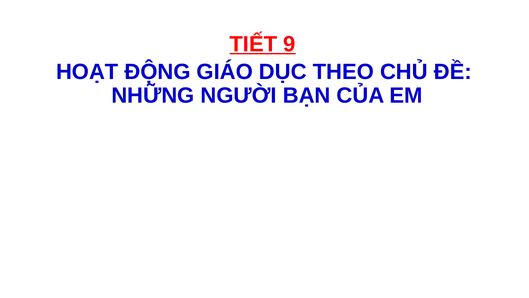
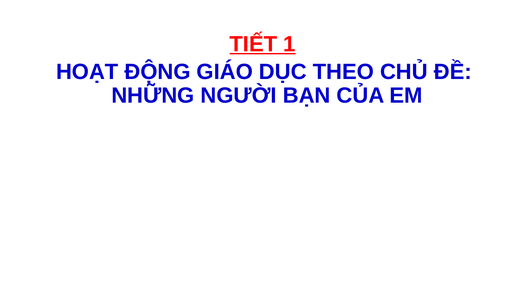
9: 9 -> 1
